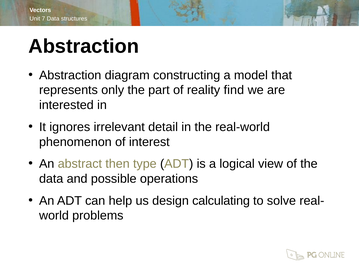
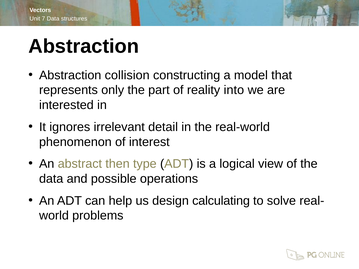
diagram: diagram -> collision
find: find -> into
